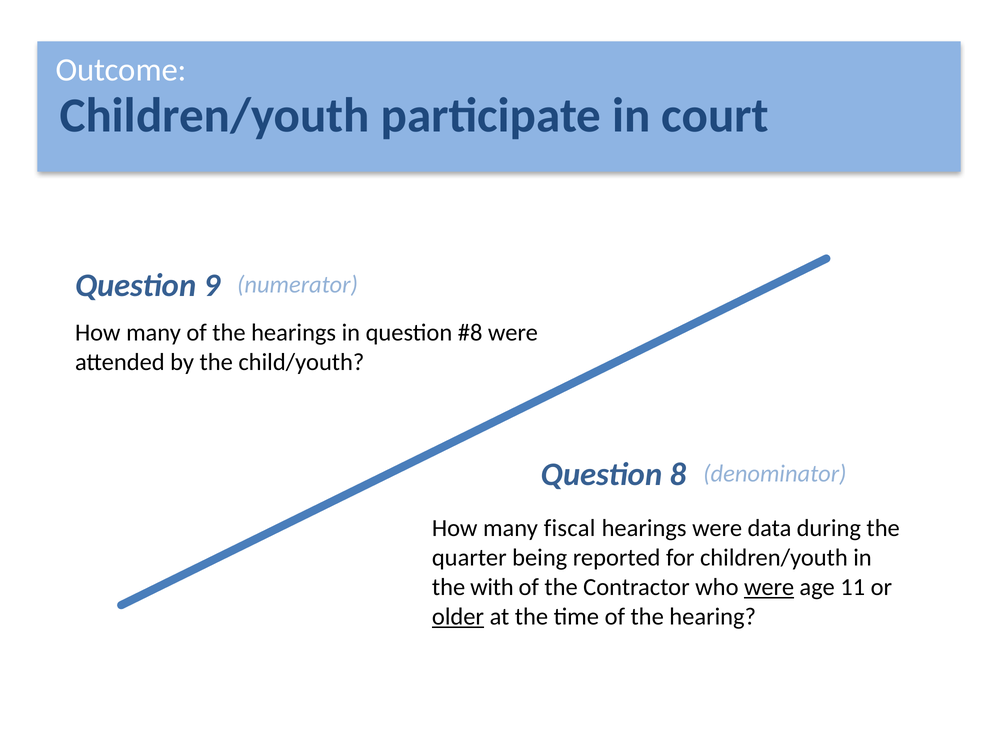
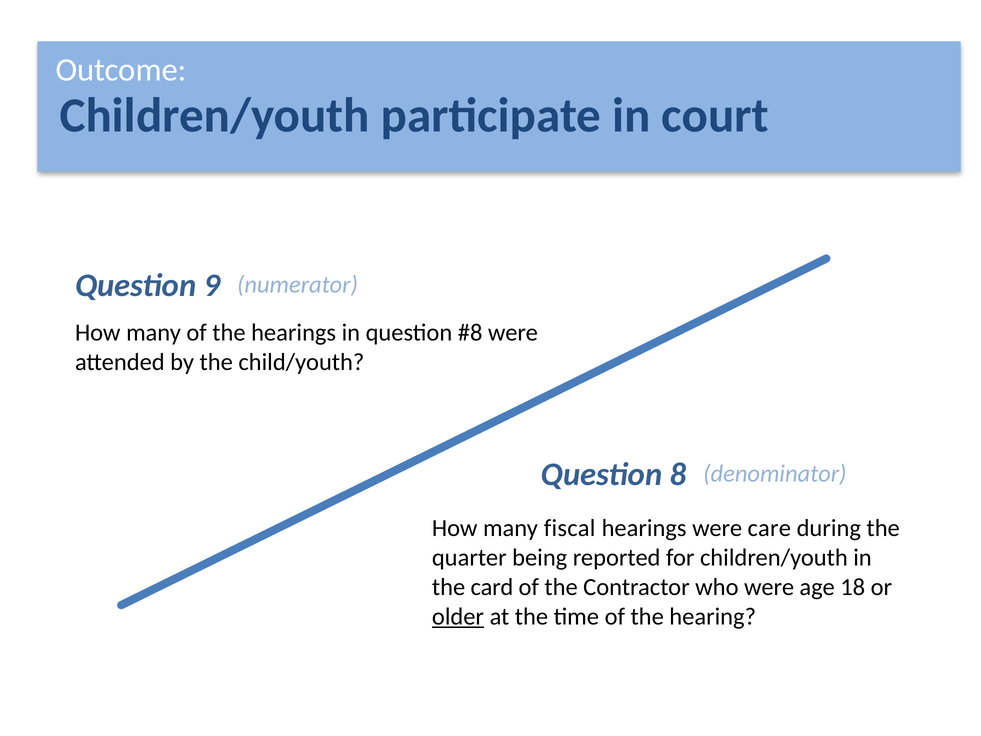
data: data -> care
with: with -> card
were at (769, 587) underline: present -> none
11: 11 -> 18
